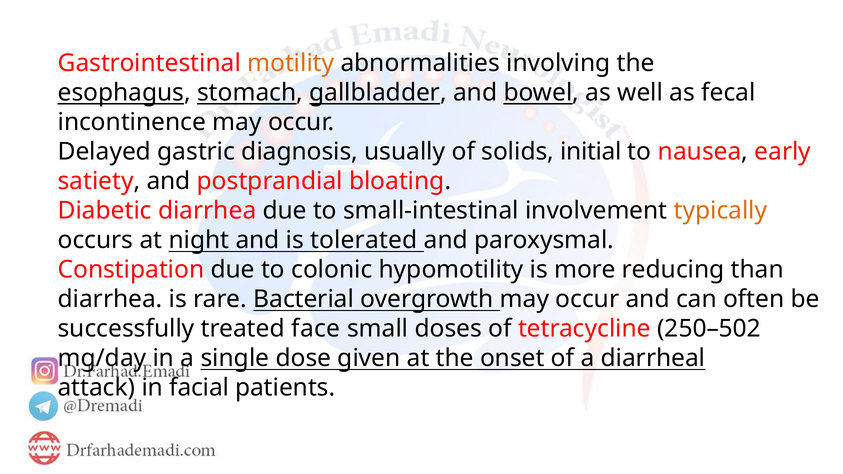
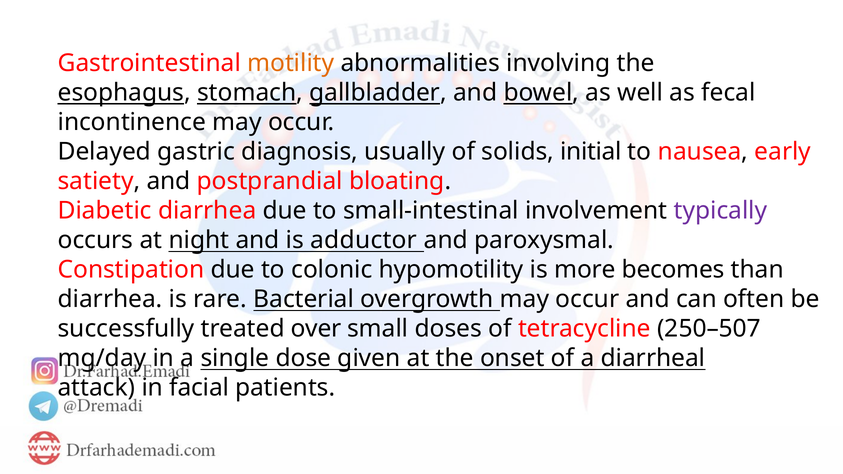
typically colour: orange -> purple
tolerated: tolerated -> adductor
reducing: reducing -> becomes
face: face -> over
250–502: 250–502 -> 250–507
